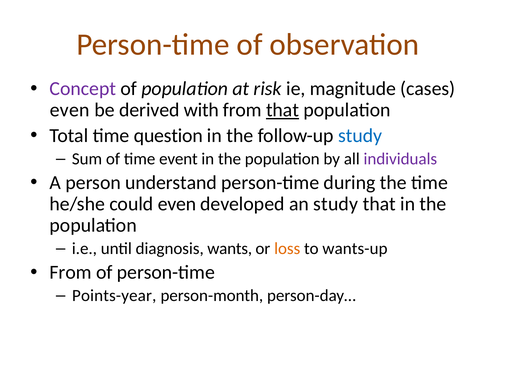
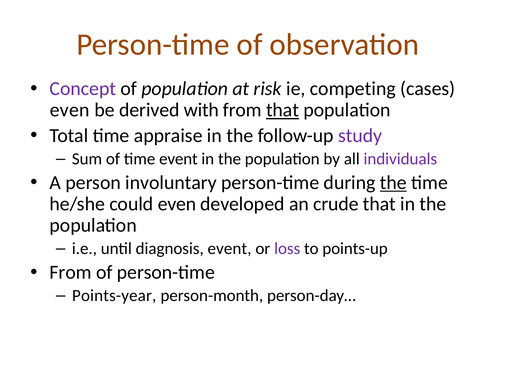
magnitude: magnitude -> competing
question: question -> appraise
study at (360, 135) colour: blue -> purple
understand: understand -> involuntary
the at (393, 182) underline: none -> present
an study: study -> crude
diagnosis wants: wants -> event
loss colour: orange -> purple
wants-up: wants-up -> points-up
